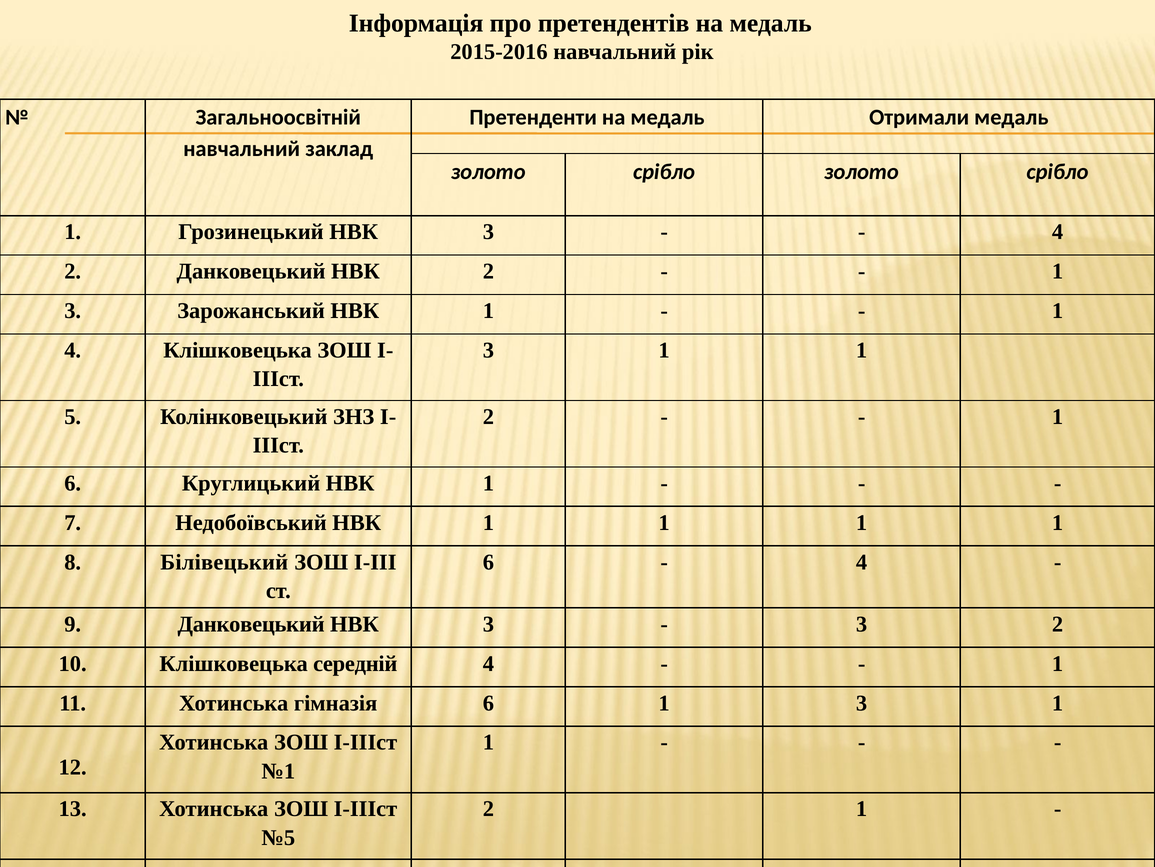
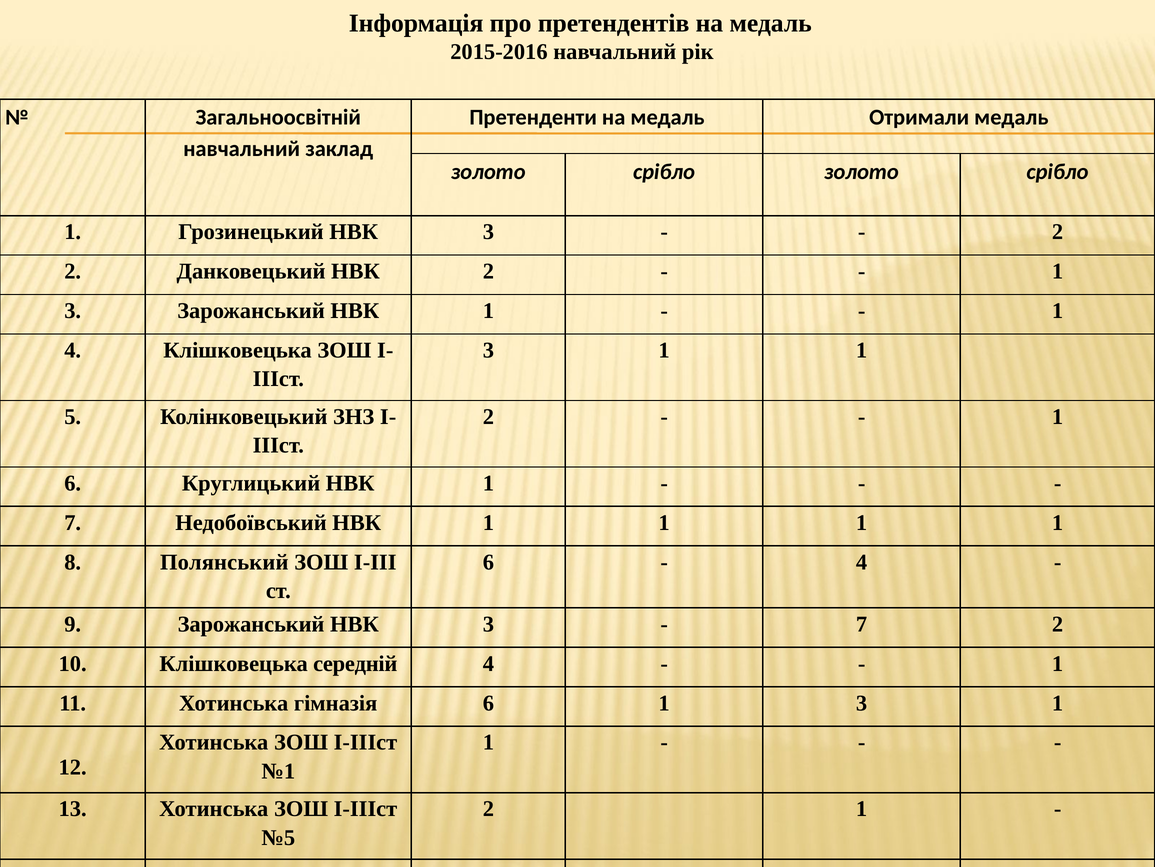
4 at (1058, 232): 4 -> 2
Білівецький: Білівецький -> Полянський
9 Данковецький: Данковецький -> Зарожанський
3 at (862, 624): 3 -> 7
